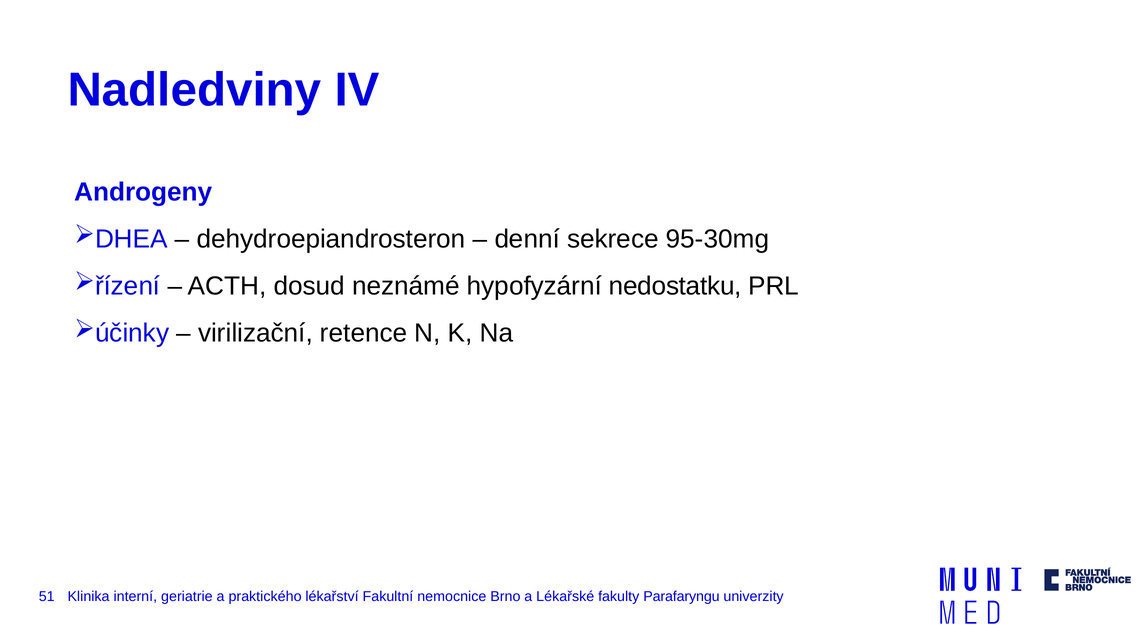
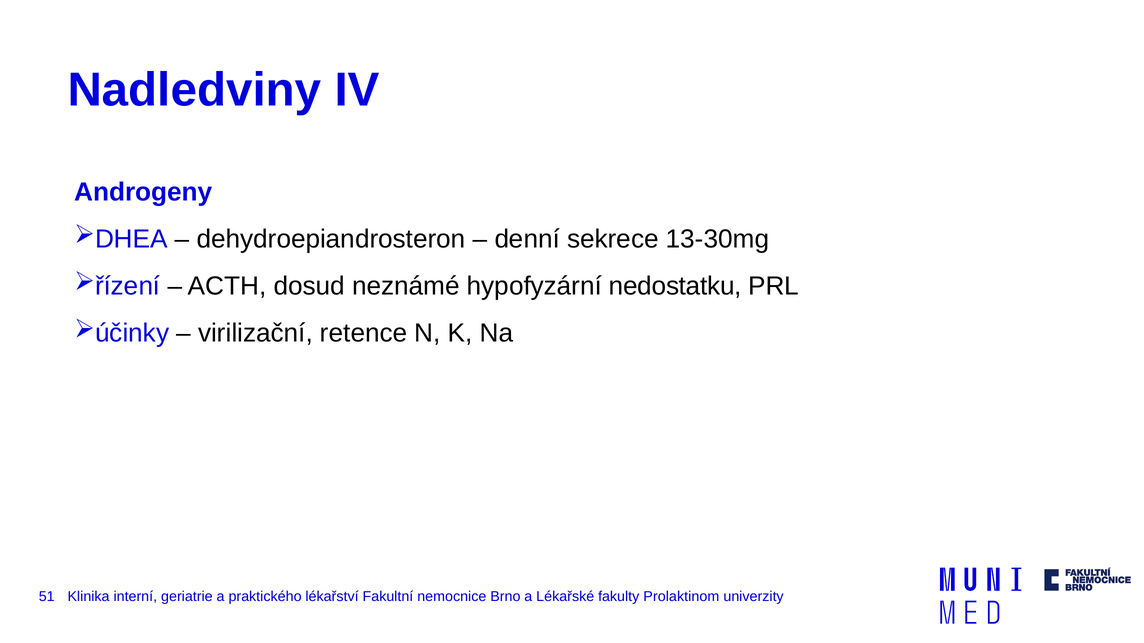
95-30mg: 95-30mg -> 13-30mg
Parafaryngu: Parafaryngu -> Prolaktinom
